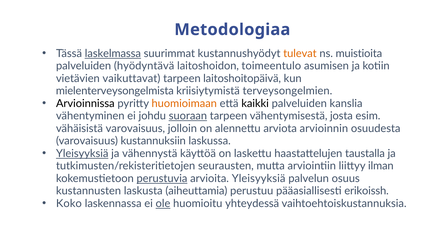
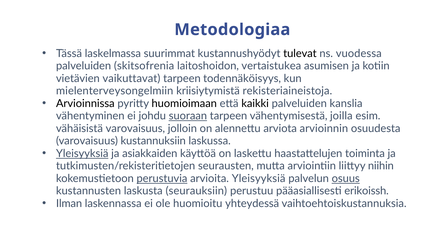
laskelmassa underline: present -> none
tulevat colour: orange -> black
muistioita: muistioita -> vuodessa
hyödyntävä: hyödyntävä -> skitsofrenia
toimeentulo: toimeentulo -> vertaistukea
laitoshoitopäivä: laitoshoitopäivä -> todennäköisyys
mielenterveysongelmista: mielenterveysongelmista -> mielenterveysongelmiin
terveysongelmien: terveysongelmien -> rekisteriaineistoja
huomioimaan colour: orange -> black
josta: josta -> joilla
vähennystä: vähennystä -> asiakkaiden
taustalla: taustalla -> toiminta
ilman: ilman -> niihin
osuus underline: none -> present
aiheuttamia: aiheuttamia -> seurauksiin
Koko: Koko -> Ilman
ole underline: present -> none
